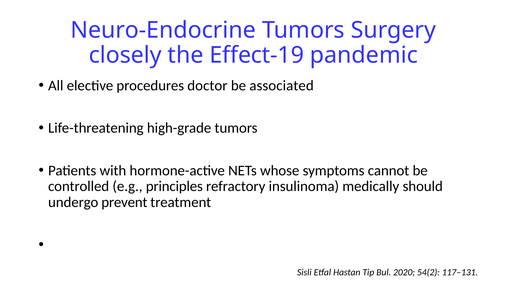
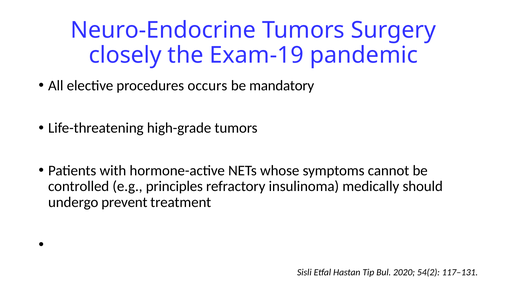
Effect-19: Effect-19 -> Exam-19
doctor: doctor -> occurs
associated: associated -> mandatory
